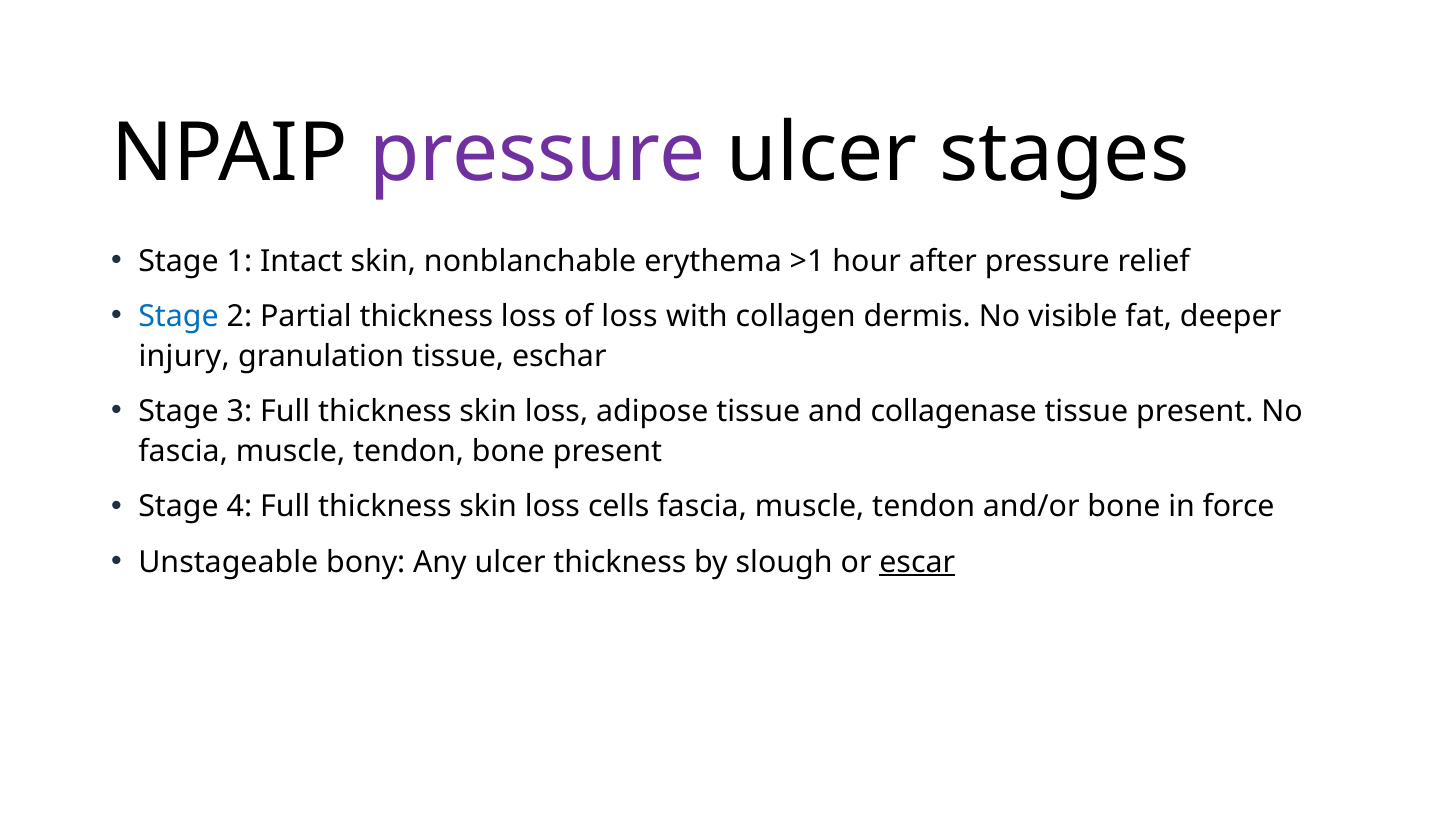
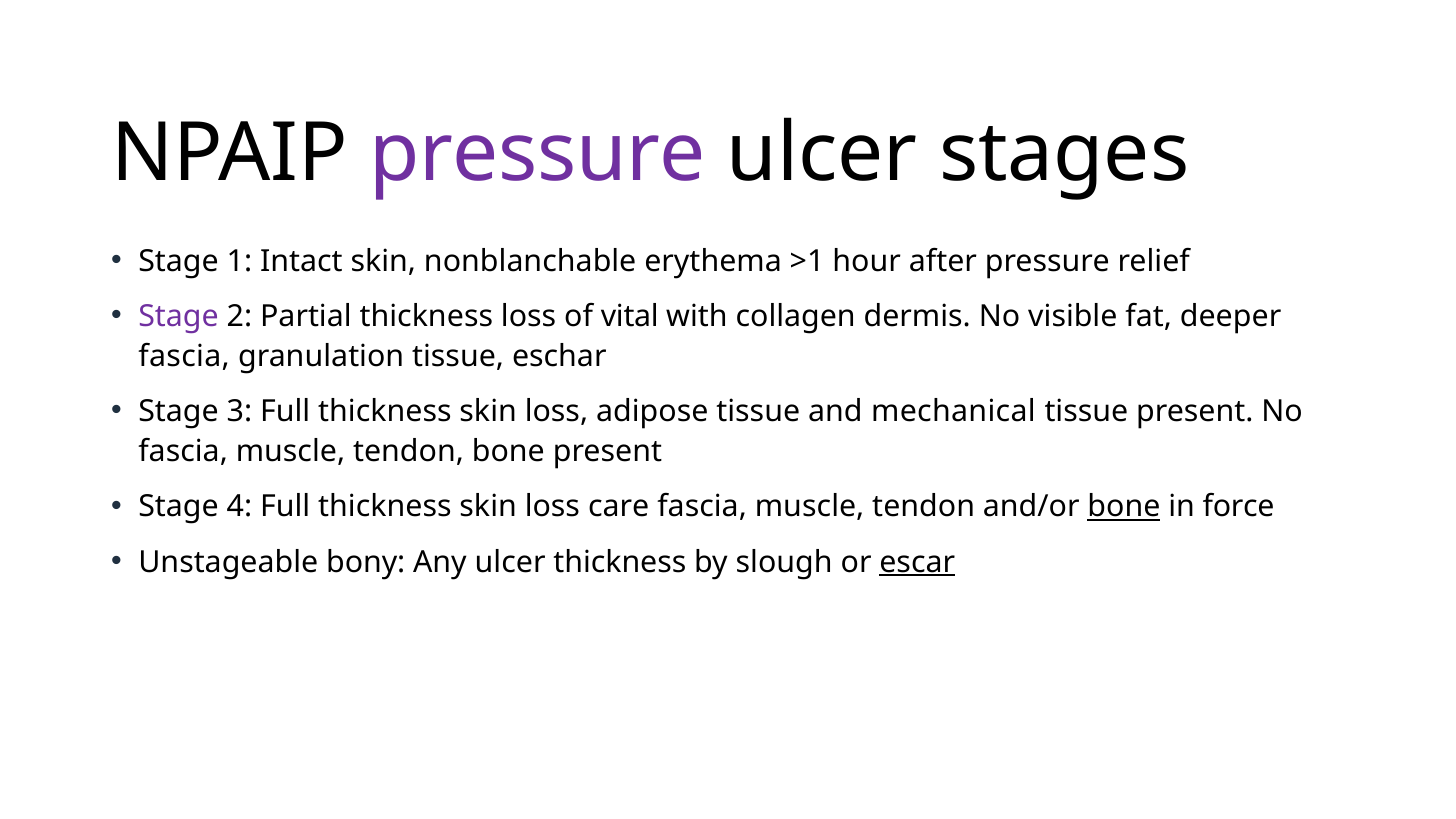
Stage at (179, 316) colour: blue -> purple
of loss: loss -> vital
injury at (184, 356): injury -> fascia
collagenase: collagenase -> mechanical
cells: cells -> care
bone at (1124, 507) underline: none -> present
